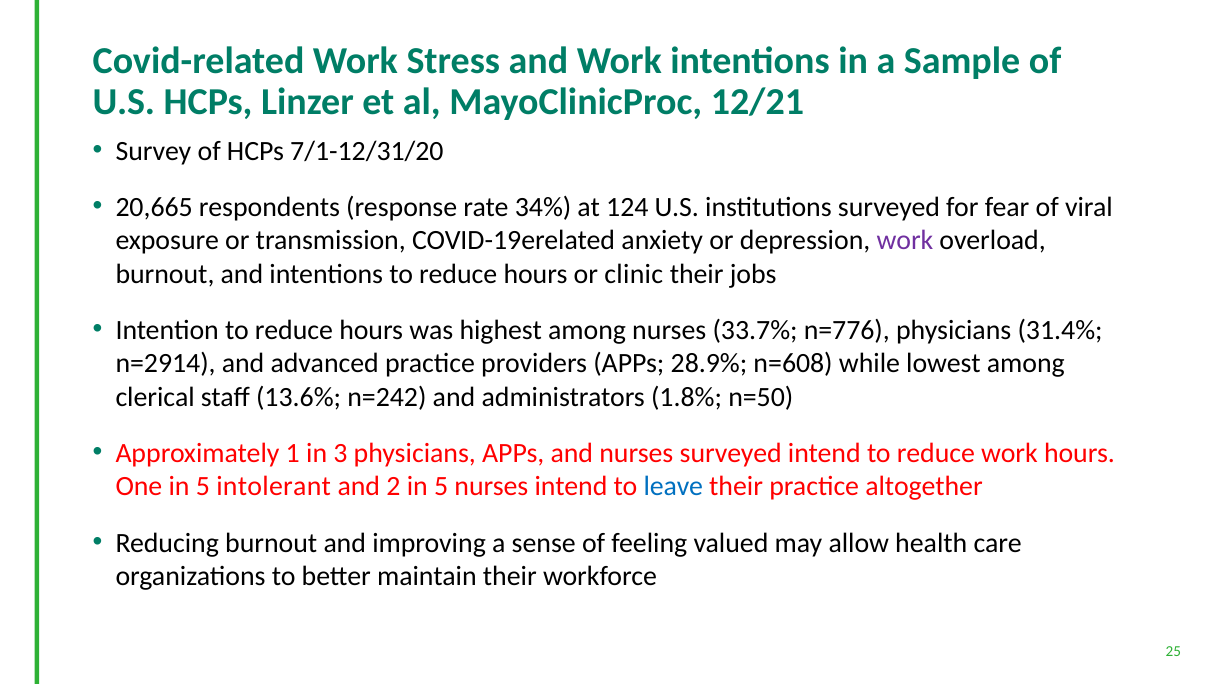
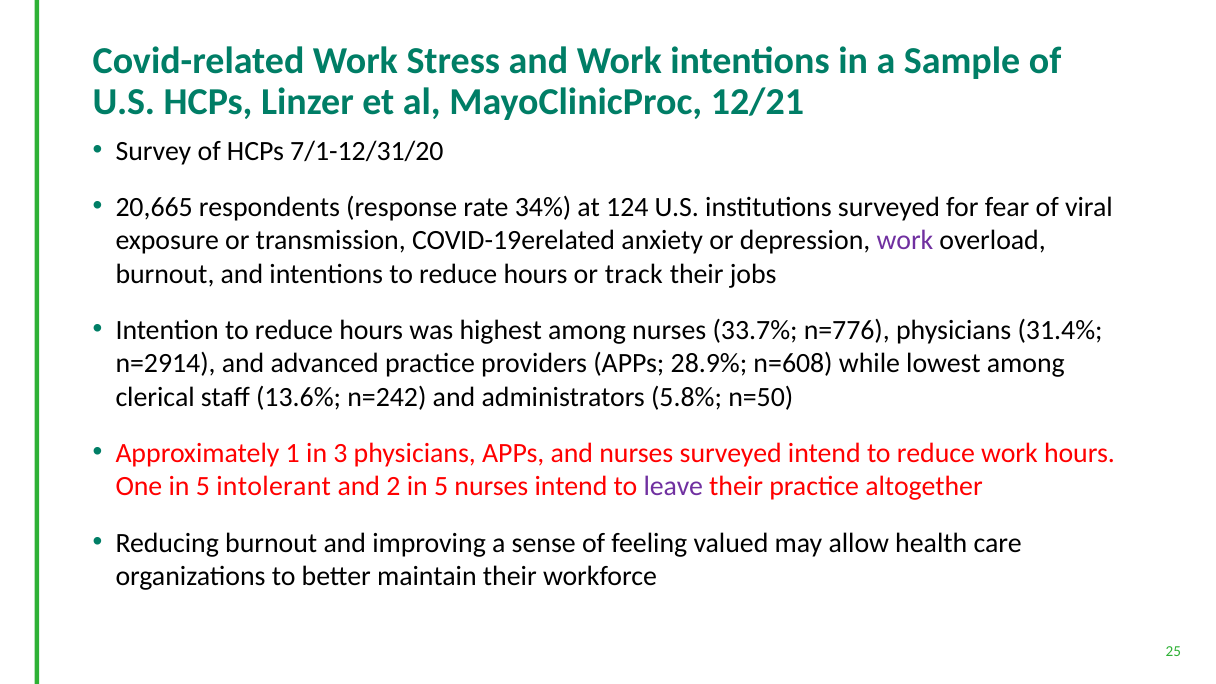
clinic: clinic -> track
1.8%: 1.8% -> 5.8%
leave colour: blue -> purple
